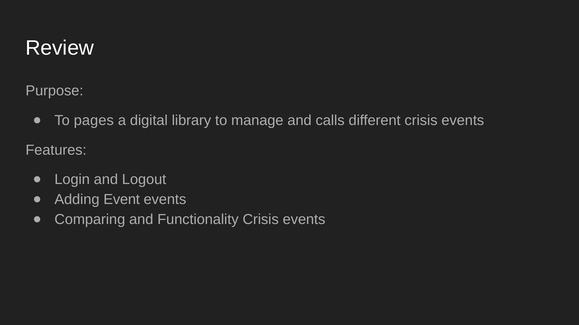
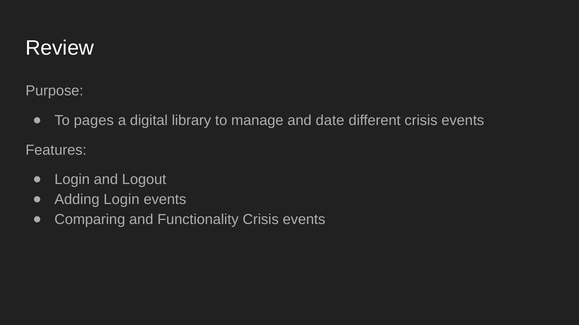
calls: calls -> date
Adding Event: Event -> Login
